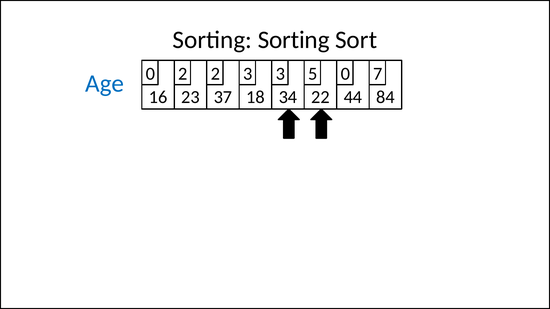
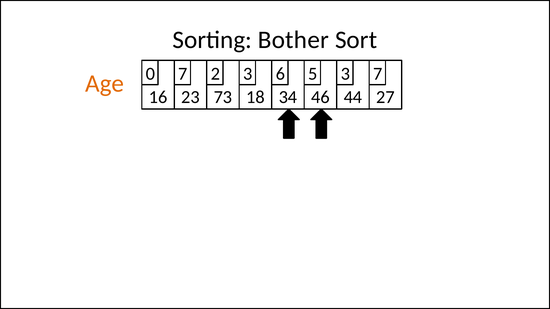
Sorting Sorting: Sorting -> Bother
0 2: 2 -> 7
3 3: 3 -> 6
5 0: 0 -> 3
Age colour: blue -> orange
37: 37 -> 73
22: 22 -> 46
84: 84 -> 27
